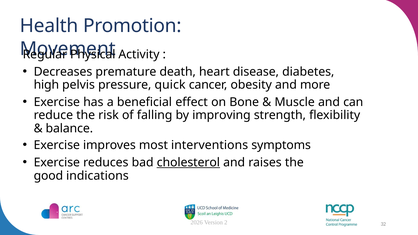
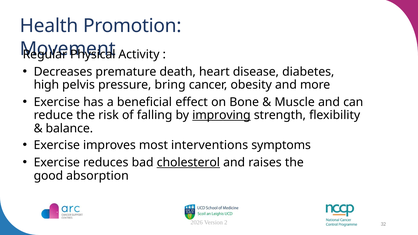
quick: quick -> bring
improving underline: none -> present
indications: indications -> absorption
